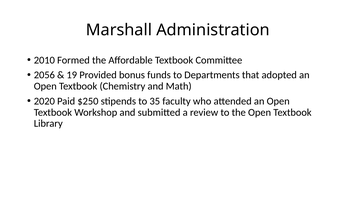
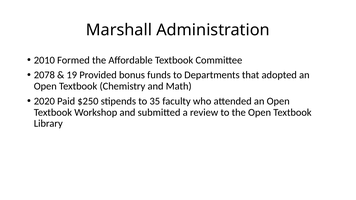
2056: 2056 -> 2078
